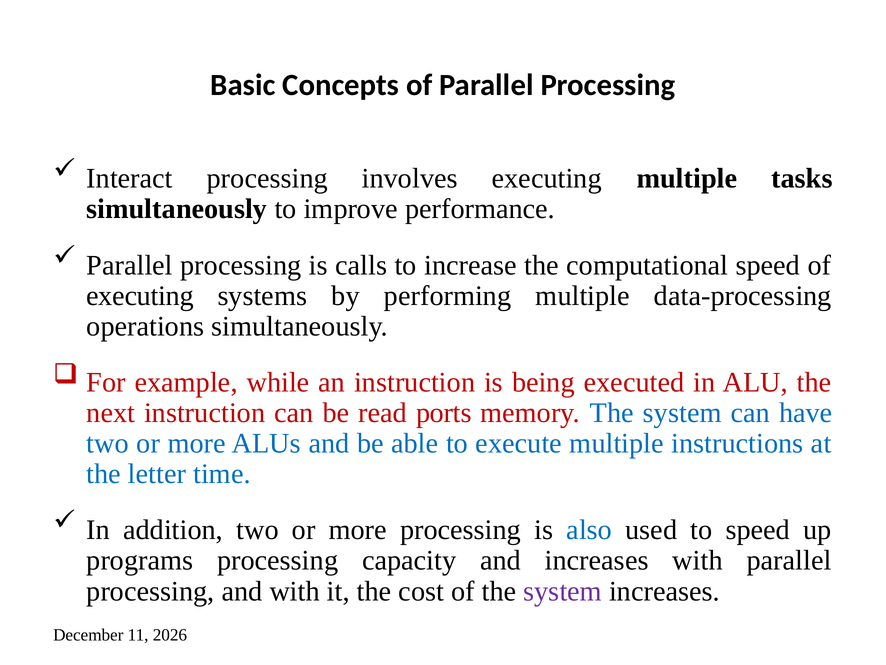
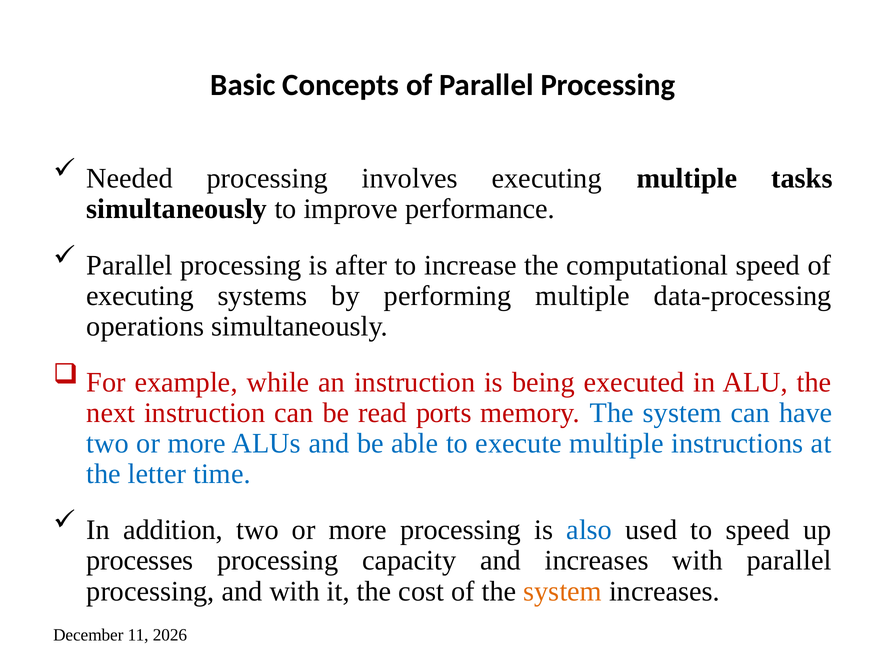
Interact: Interact -> Needed
calls: calls -> after
programs: programs -> processes
system at (563, 591) colour: purple -> orange
